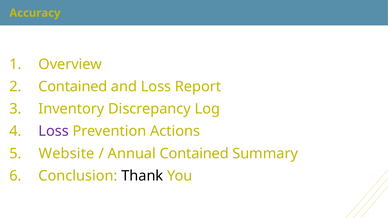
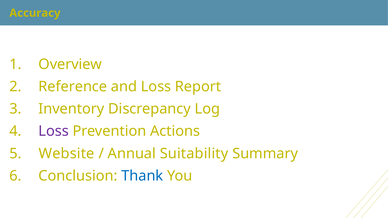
Contained at (73, 87): Contained -> Reference
Annual Contained: Contained -> Suitability
Thank colour: black -> blue
